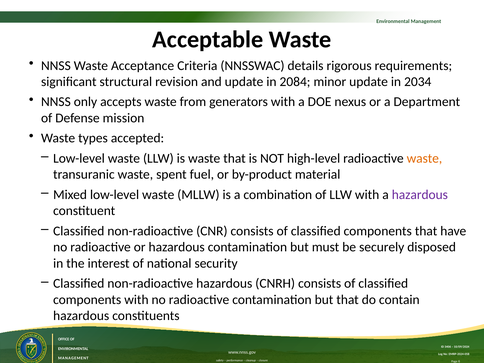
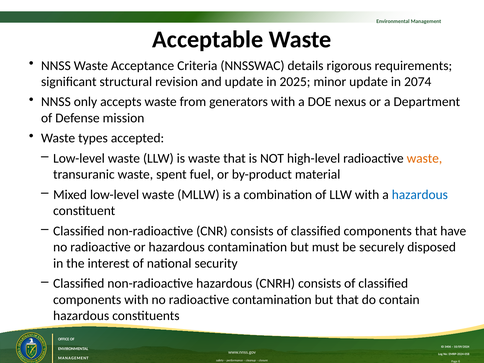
2084: 2084 -> 2025
2034: 2034 -> 2074
hazardous at (420, 195) colour: purple -> blue
